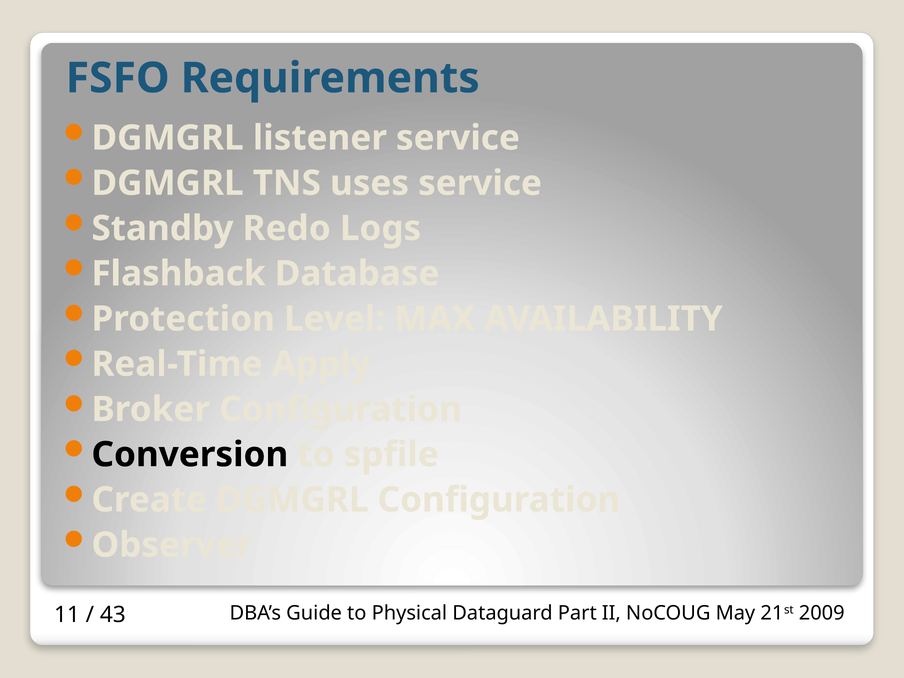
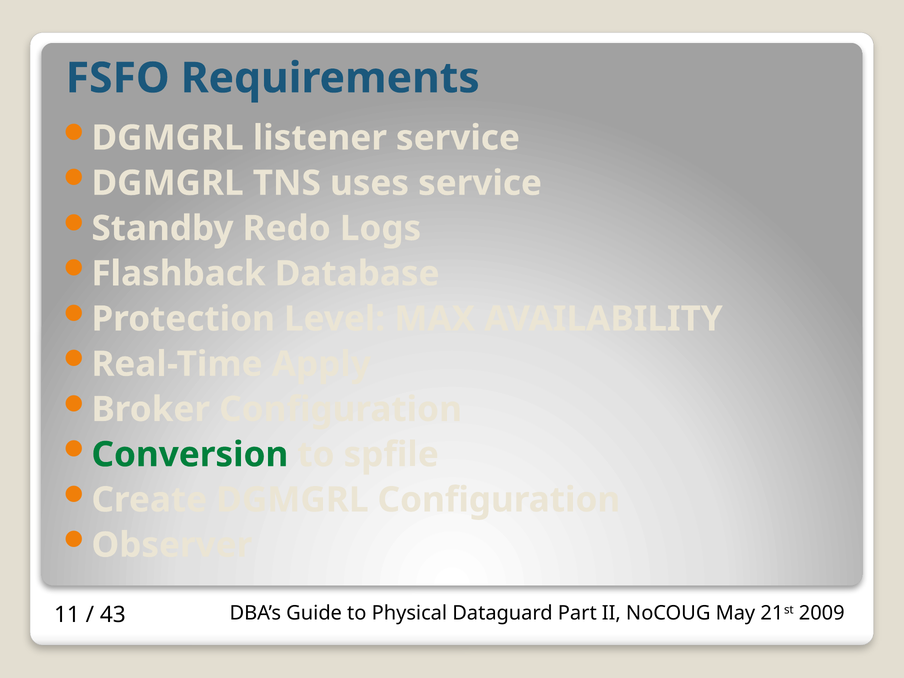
Conversion colour: black -> green
